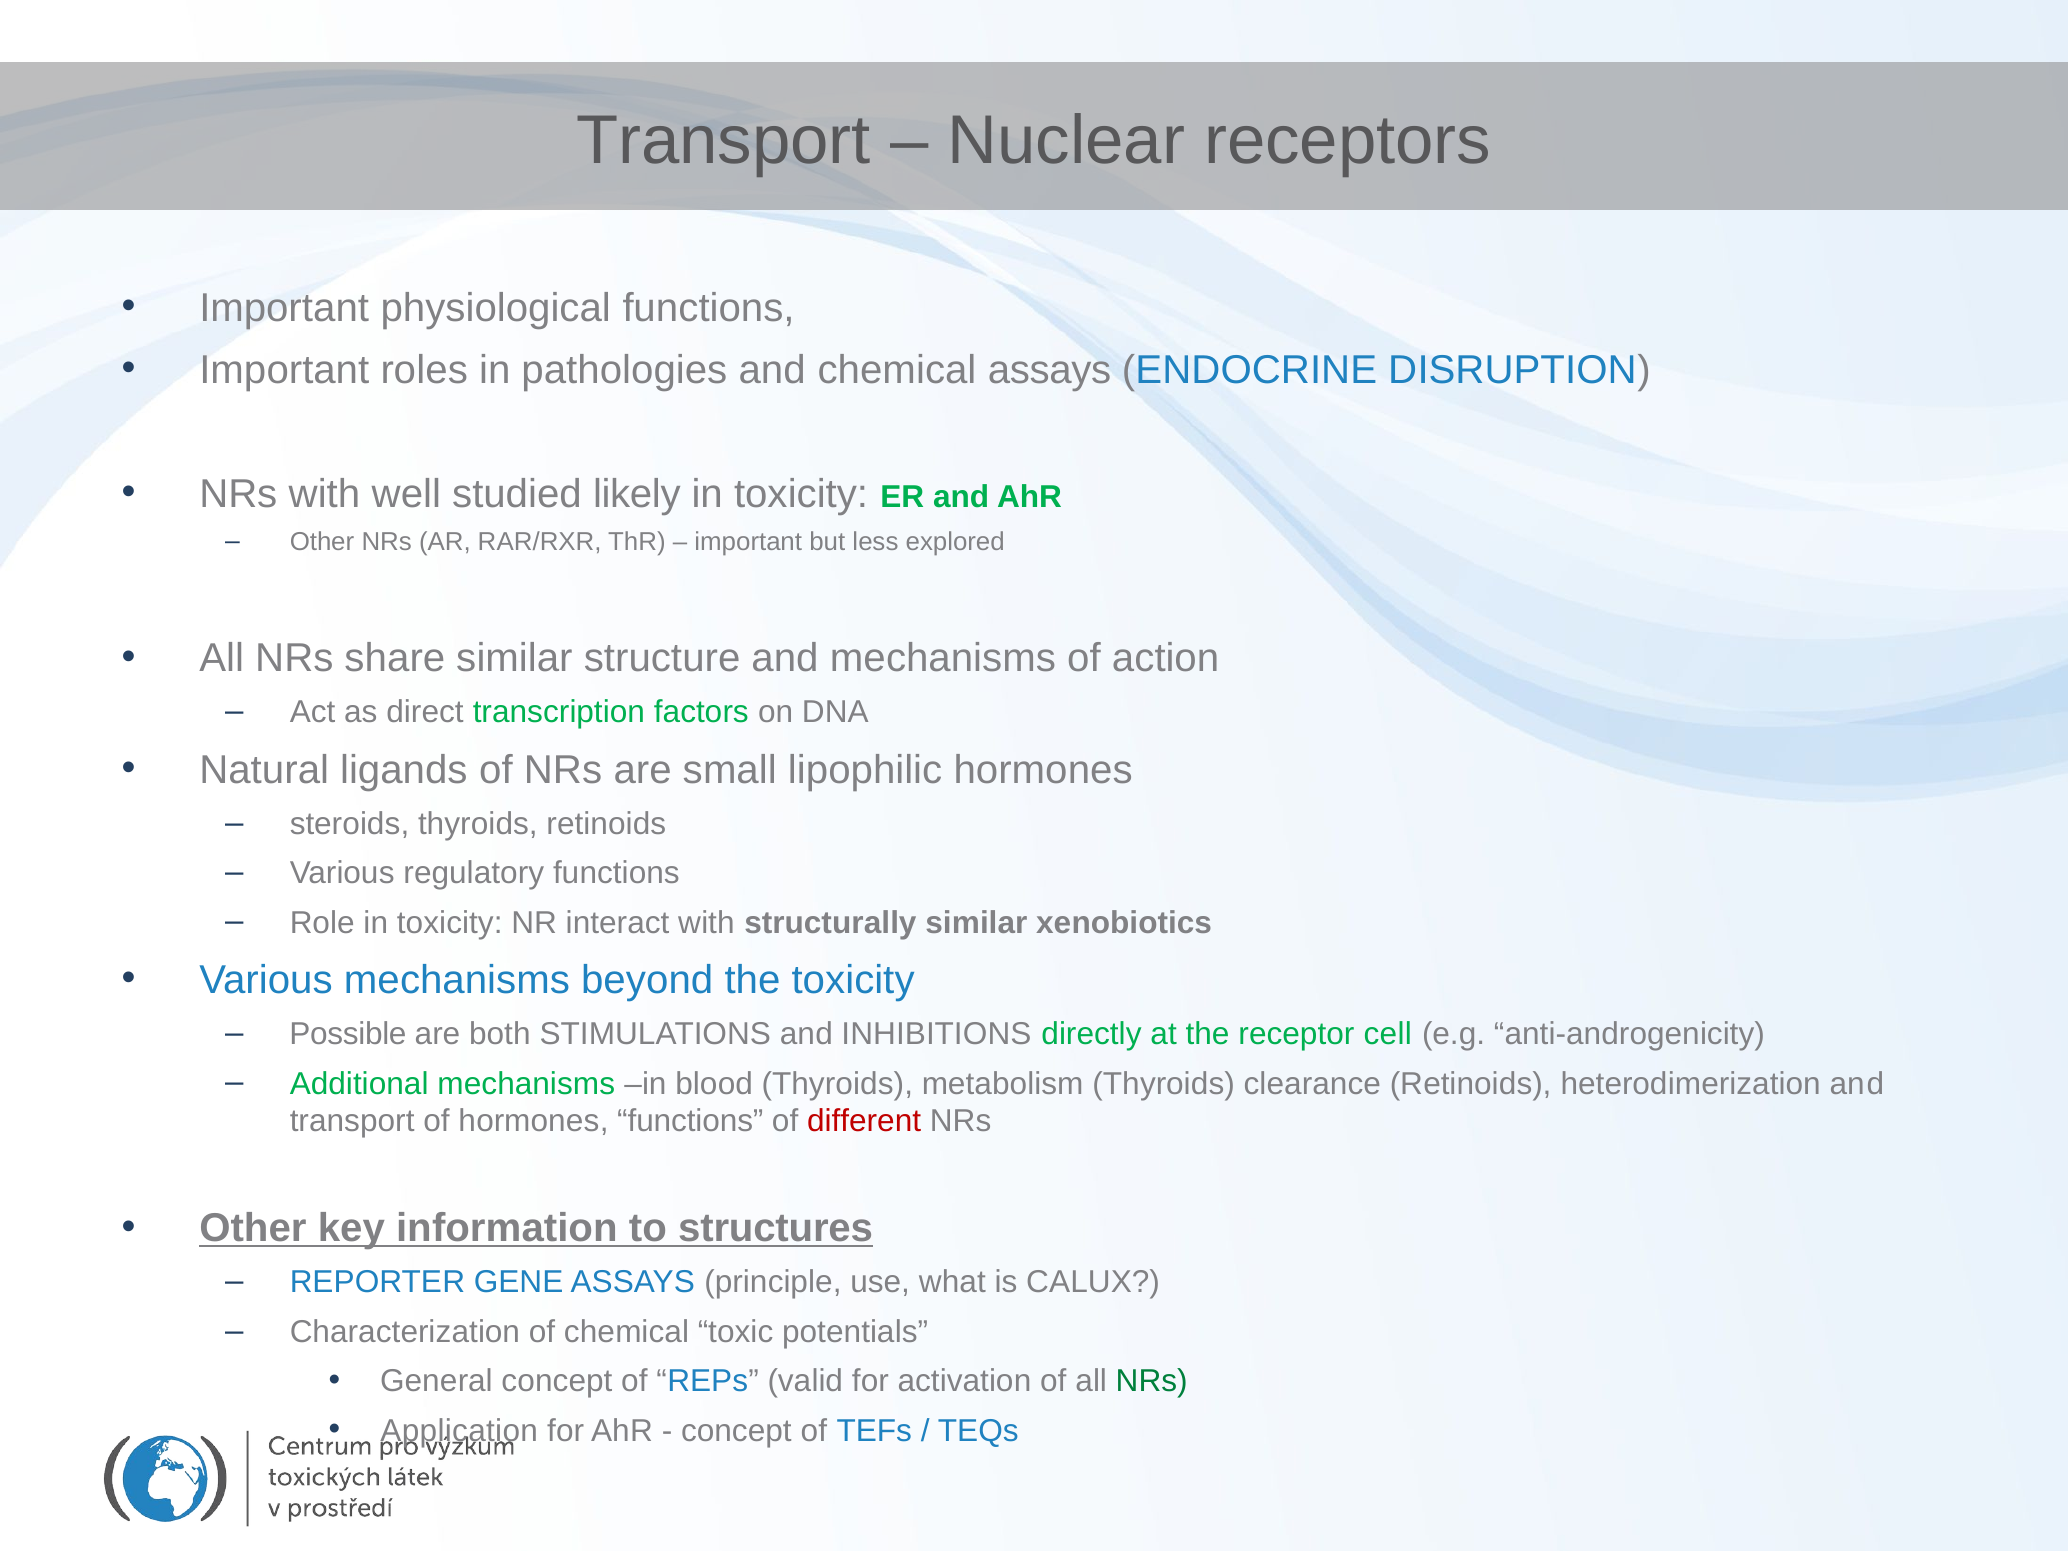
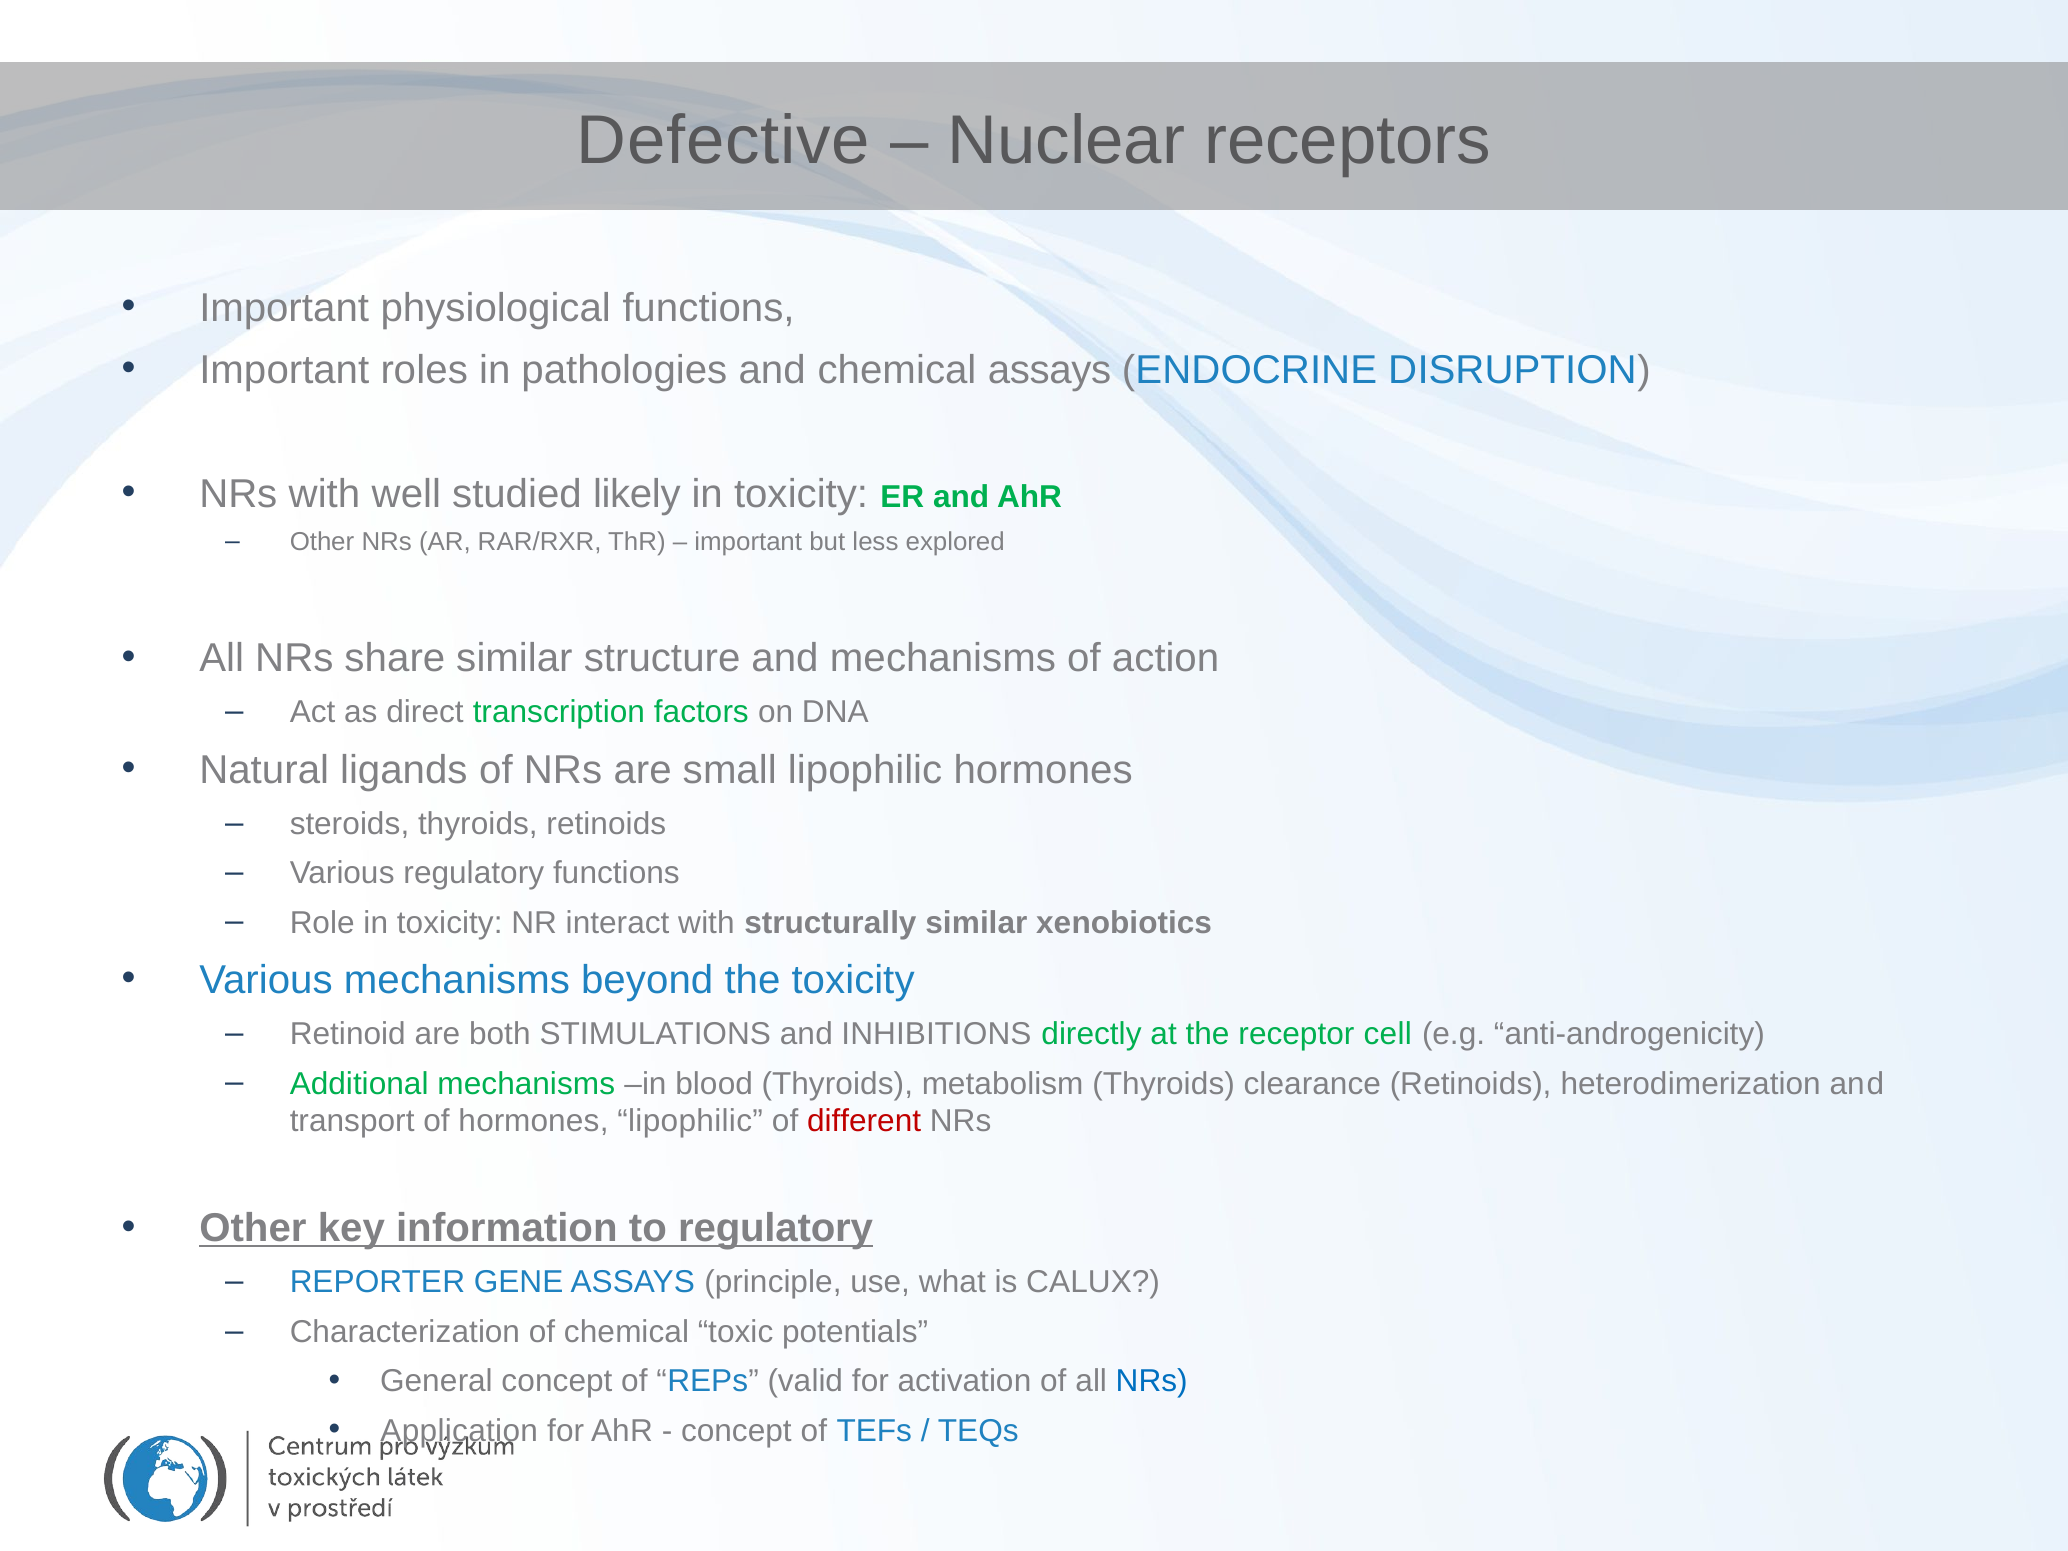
Transport at (724, 141): Transport -> Defective
Possible: Possible -> Retinoid
hormones functions: functions -> lipophilic
to structures: structures -> regulatory
NRs at (1152, 1381) colour: green -> blue
